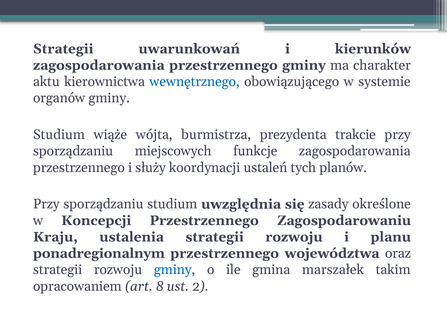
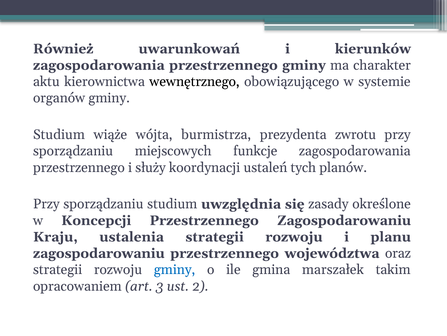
Strategii at (63, 49): Strategii -> Również
wewnętrznego colour: blue -> black
trakcie: trakcie -> zwrotu
ponadregionalnym at (99, 253): ponadregionalnym -> zagospodarowaniu
8: 8 -> 3
